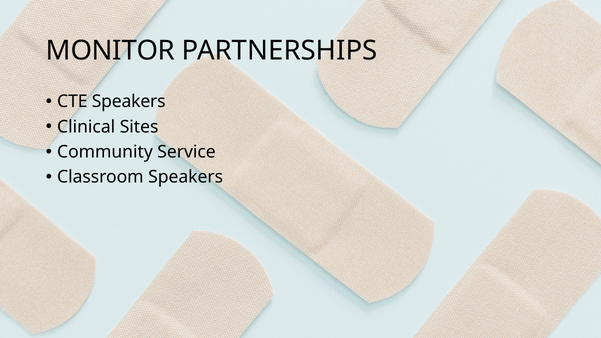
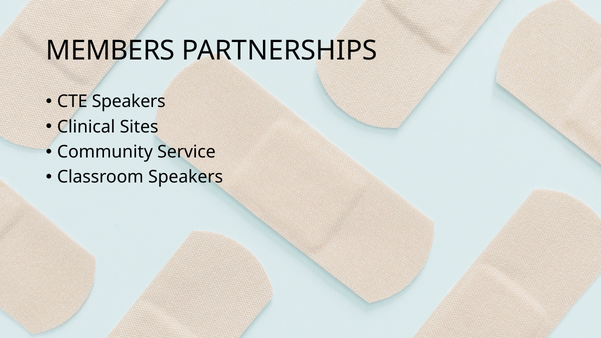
MONITOR: MONITOR -> MEMBERS
